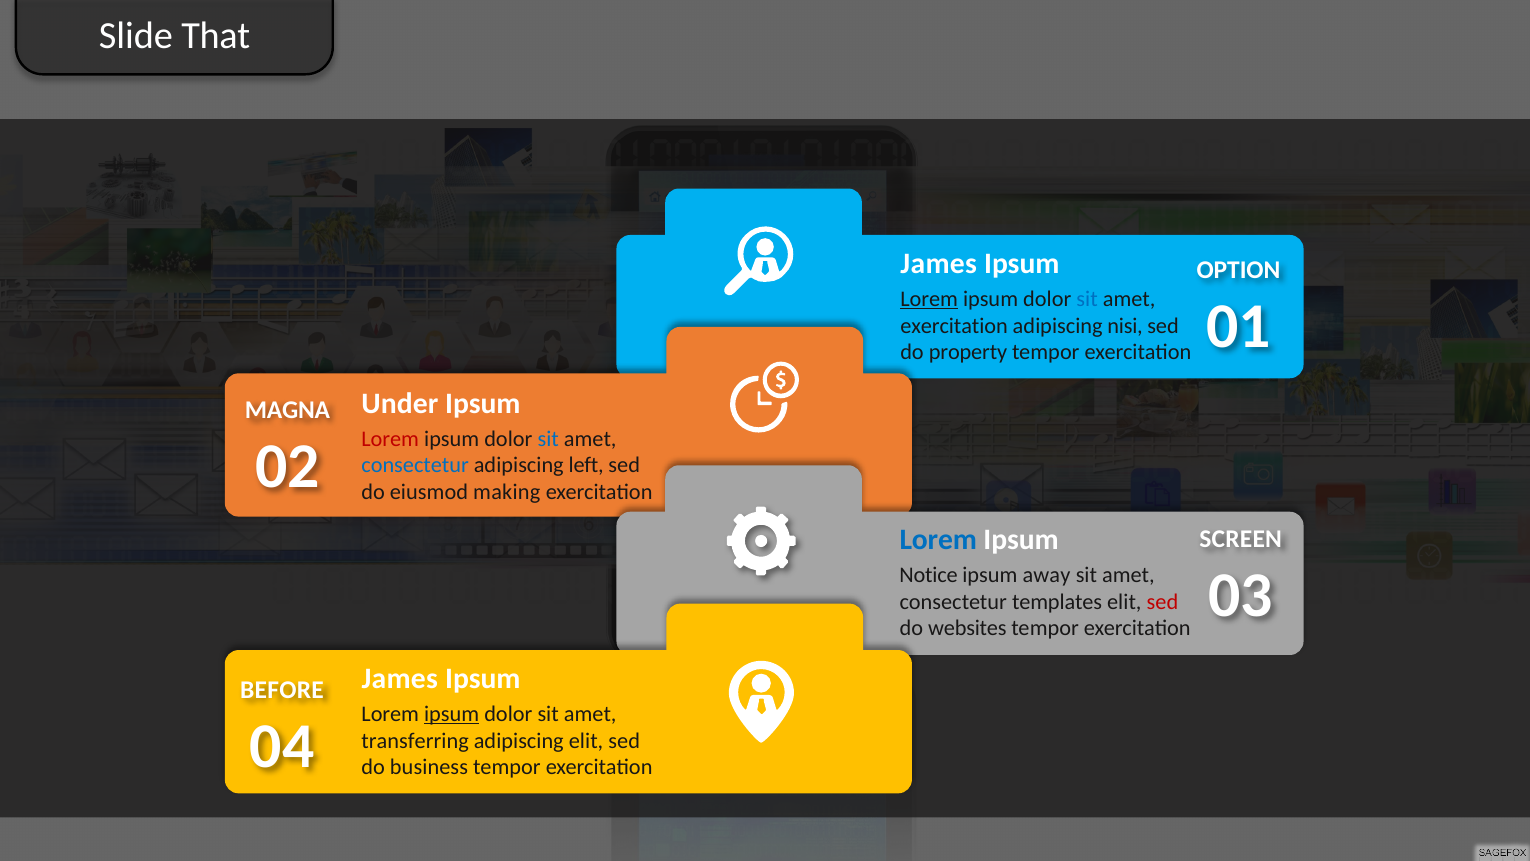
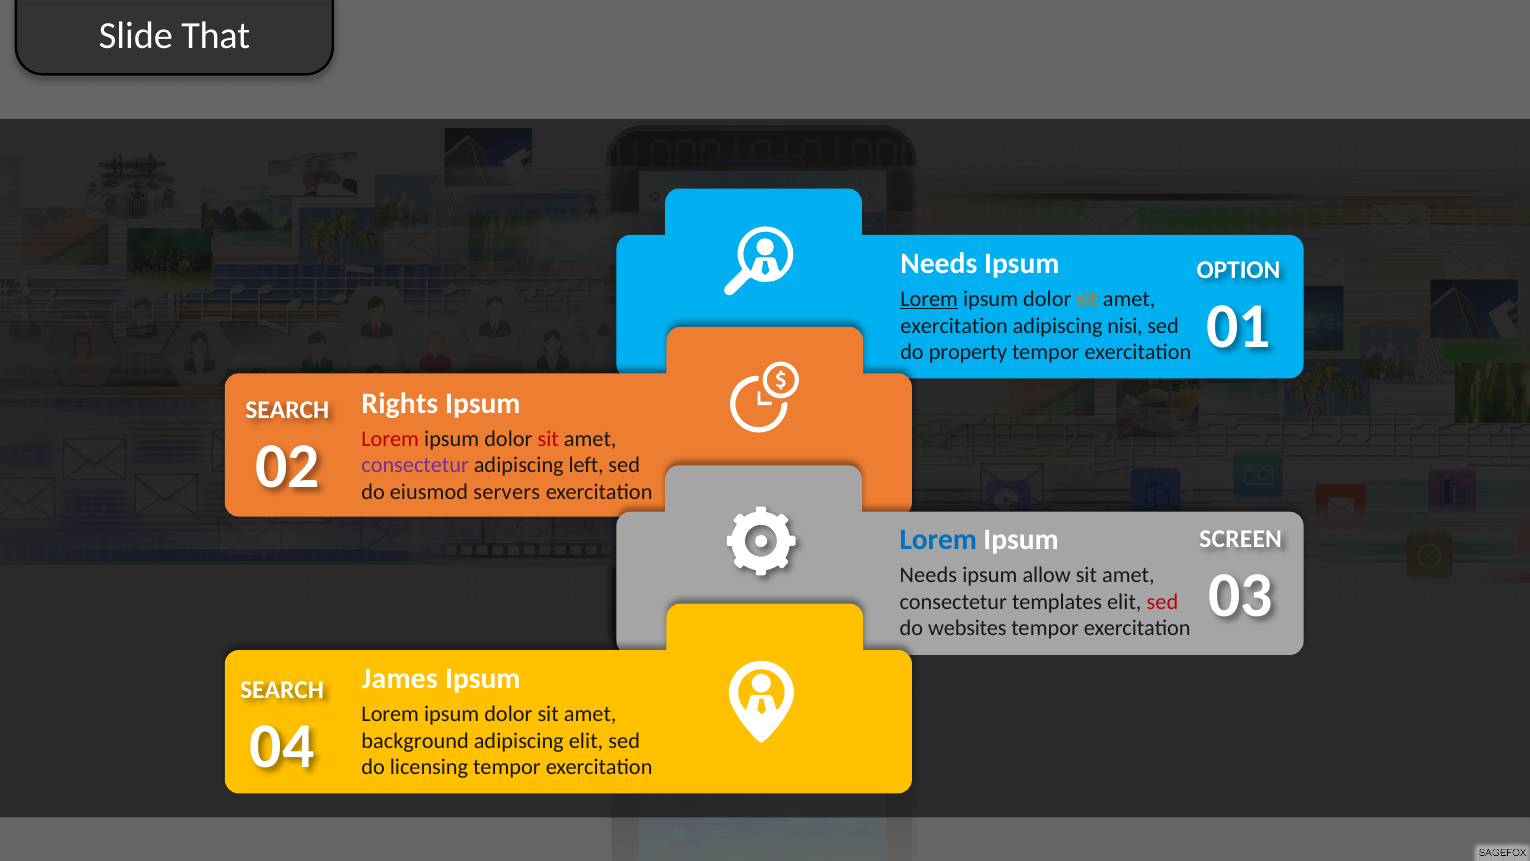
James at (939, 264): James -> Needs
sit at (1087, 299) colour: blue -> orange
Under: Under -> Rights
MAGNA at (287, 410): MAGNA -> SEARCH
sit at (548, 439) colour: blue -> red
consectetur at (415, 465) colour: blue -> purple
making: making -> servers
Notice at (929, 575): Notice -> Needs
away: away -> allow
BEFORE at (282, 690): BEFORE -> SEARCH
ipsum at (452, 714) underline: present -> none
transferring: transferring -> background
business: business -> licensing
